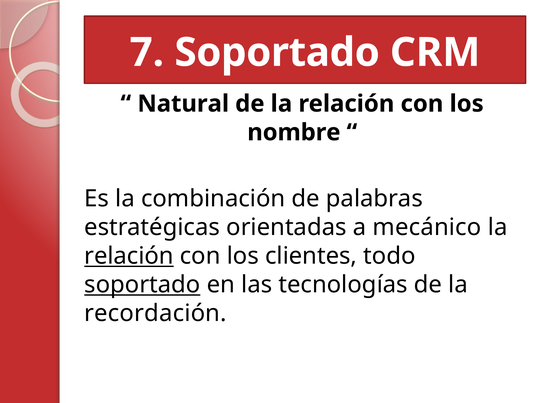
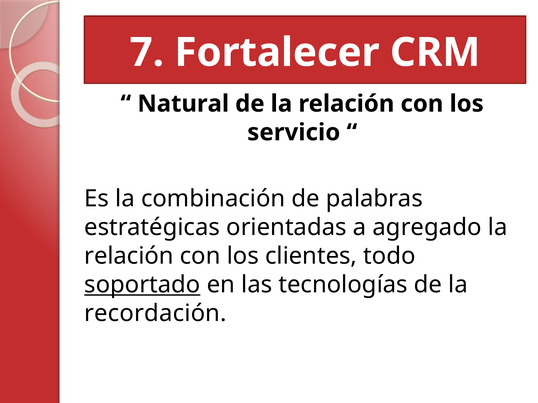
7 Soportado: Soportado -> Fortalecer
nombre: nombre -> servicio
mecánico: mecánico -> agregado
relación at (129, 256) underline: present -> none
